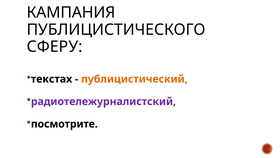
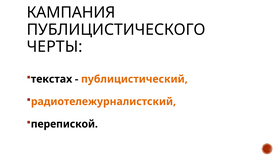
СФЕРУ: СФЕРУ -> ЧЕРТЫ
радиотележурналистский colour: purple -> orange
посмотрите: посмотрите -> перепиской
